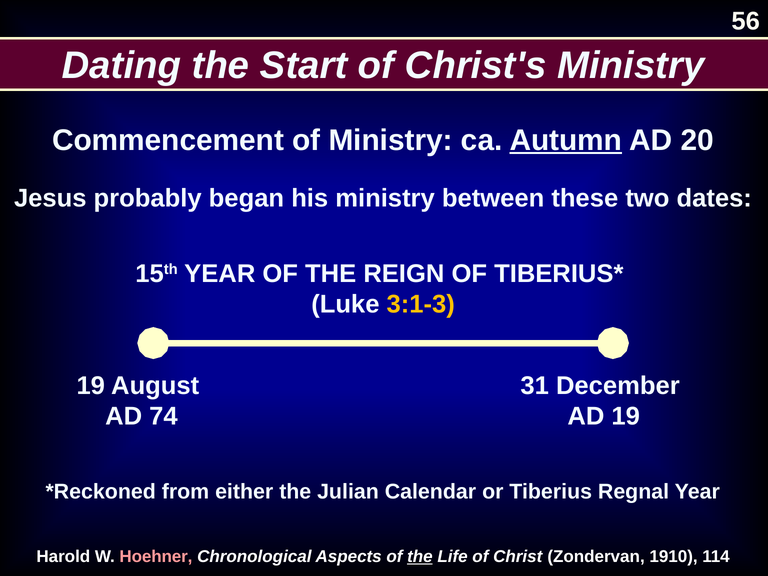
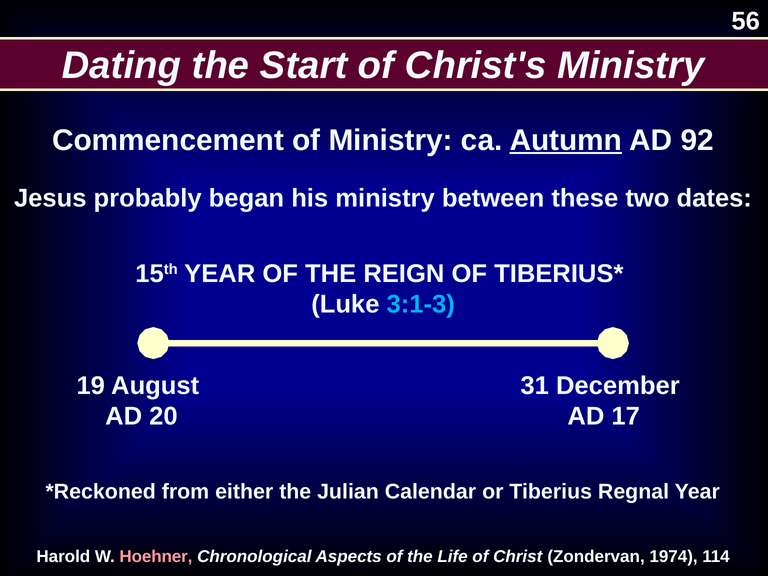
20: 20 -> 92
3:1-3 colour: yellow -> light blue
74: 74 -> 20
AD 19: 19 -> 17
the at (420, 556) underline: present -> none
1910: 1910 -> 1974
